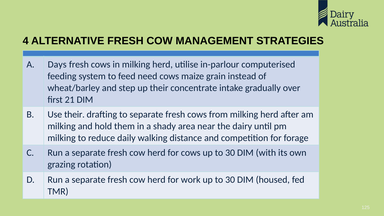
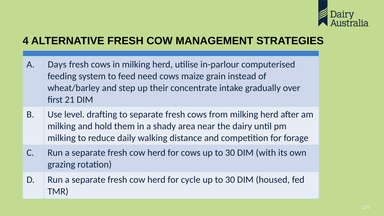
Use their: their -> level
work: work -> cycle
